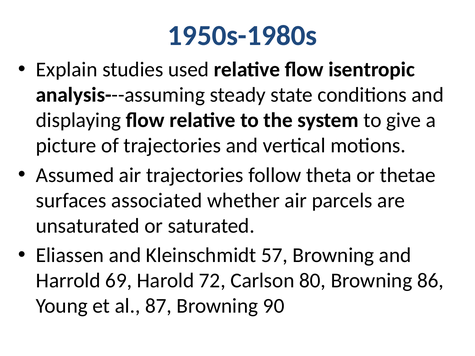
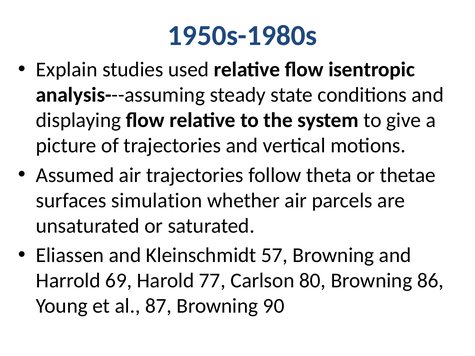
associated: associated -> simulation
72: 72 -> 77
